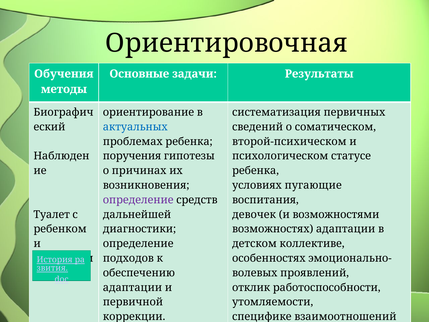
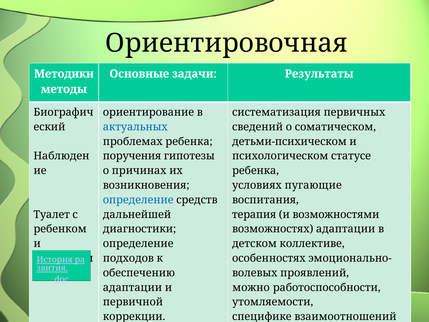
Обучения: Обучения -> Методики
второй-психическом: второй-психическом -> детьми-психическом
определение at (138, 200) colour: purple -> blue
девочек: девочек -> терапия
отклик: отклик -> можно
